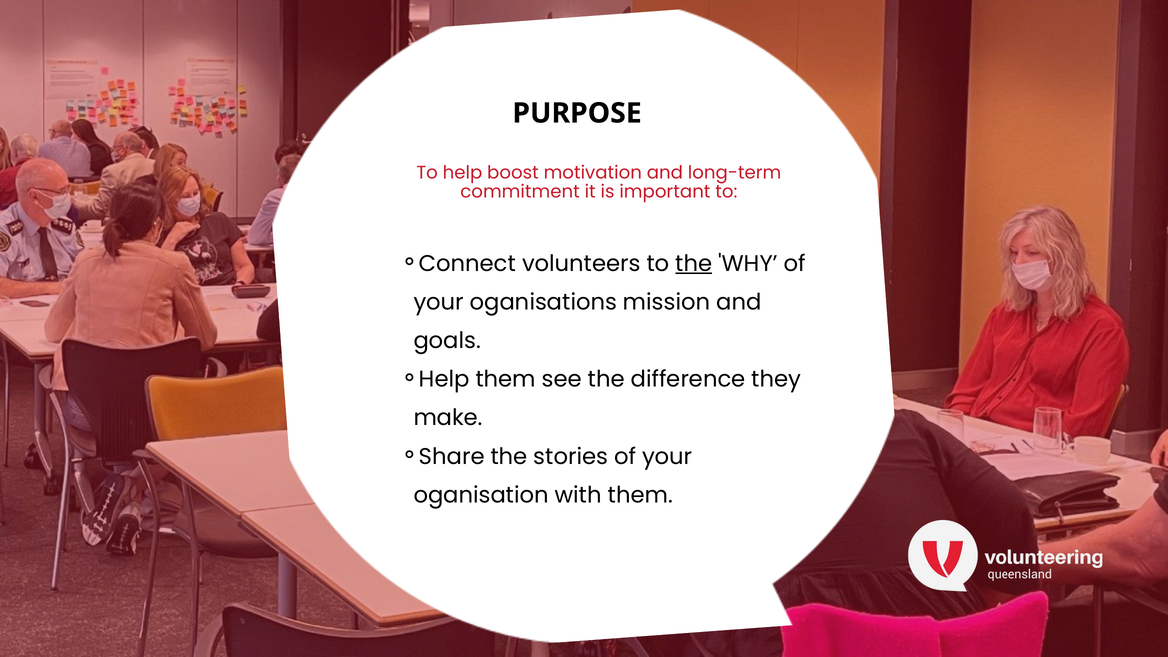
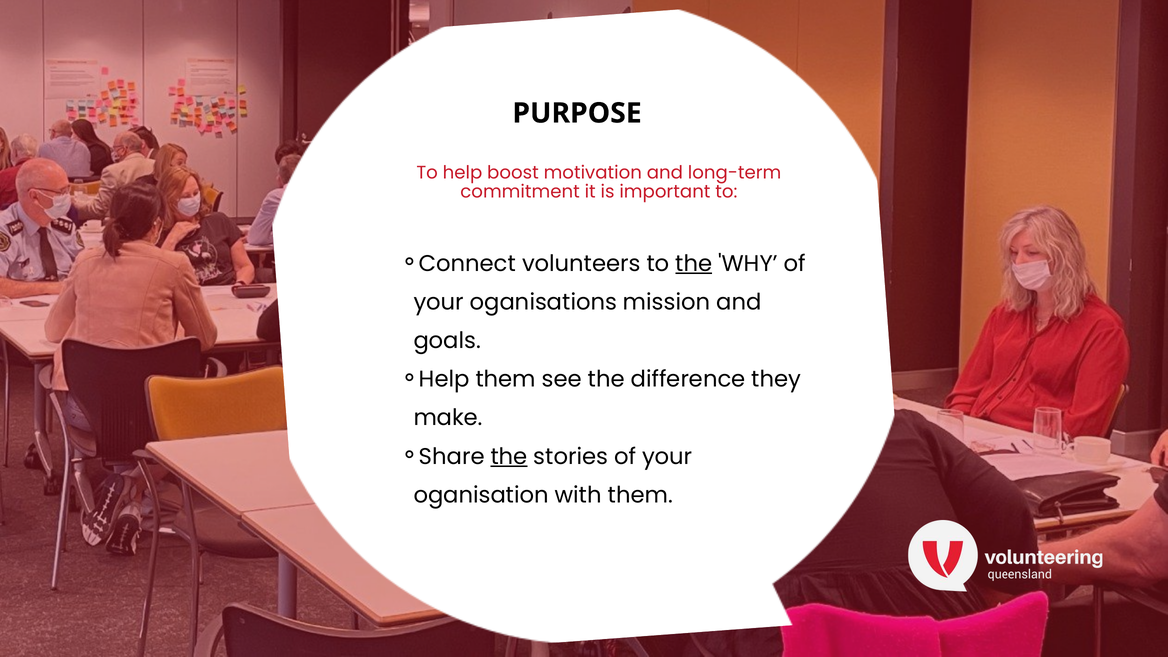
the at (509, 457) underline: none -> present
